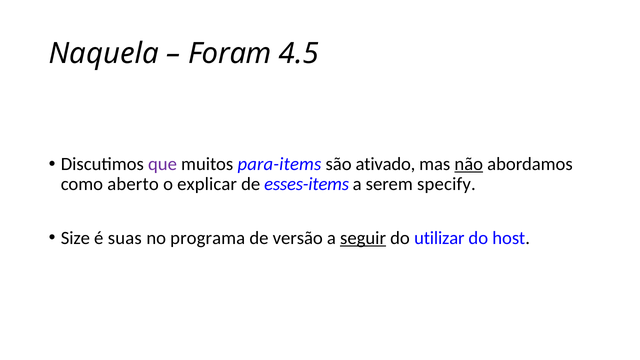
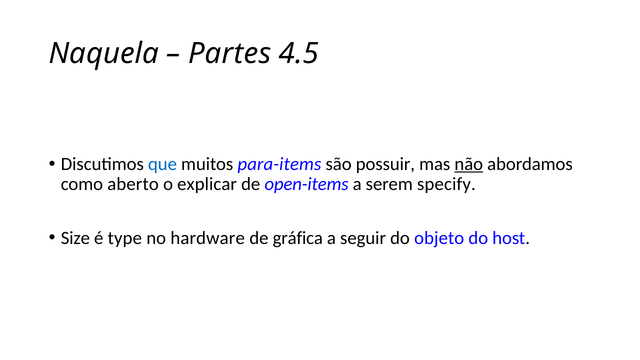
Foram: Foram -> Partes
que colour: purple -> blue
ativado: ativado -> possuir
esses-items: esses-items -> open-items
suas: suas -> type
programa: programa -> hardware
versão: versão -> gráfica
seguir underline: present -> none
utilizar: utilizar -> objeto
